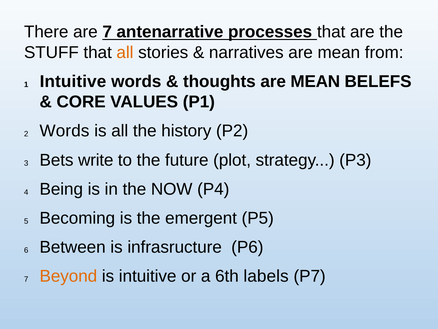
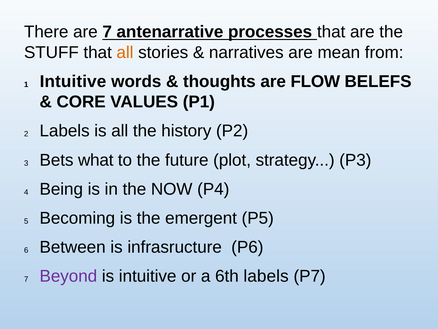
thoughts are MEAN: MEAN -> FLOW
Words at (64, 131): Words -> Labels
write: write -> what
Beyond colour: orange -> purple
